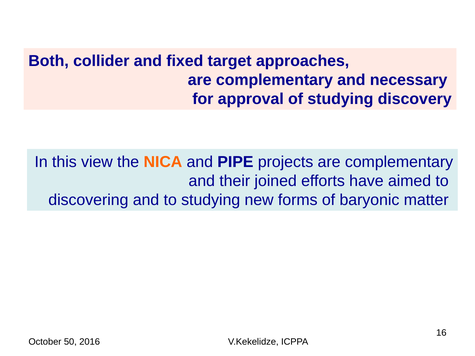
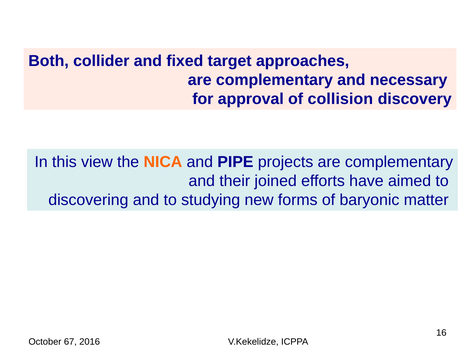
of studying: studying -> collision
50: 50 -> 67
